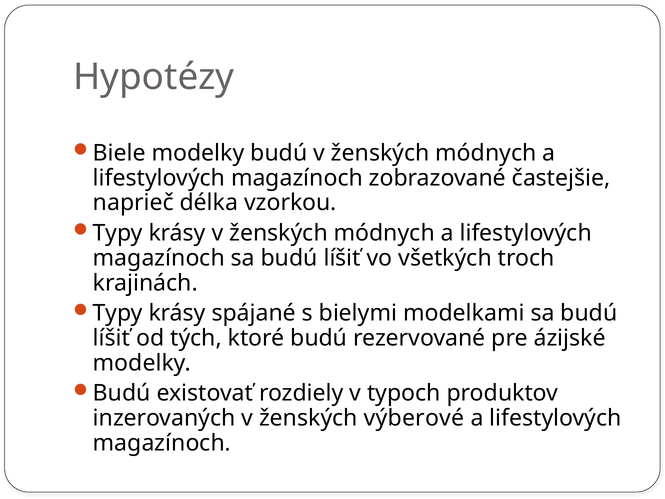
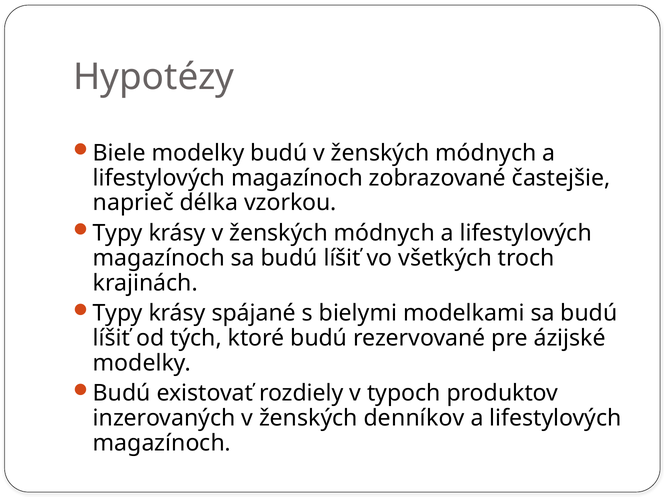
výberové: výberové -> denníkov
